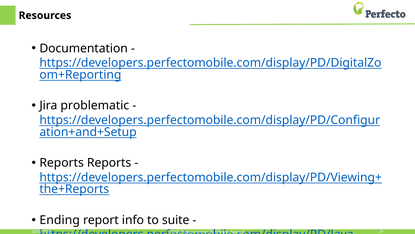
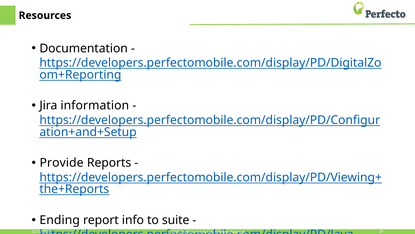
problematic: problematic -> information
Reports at (62, 163): Reports -> Provide
